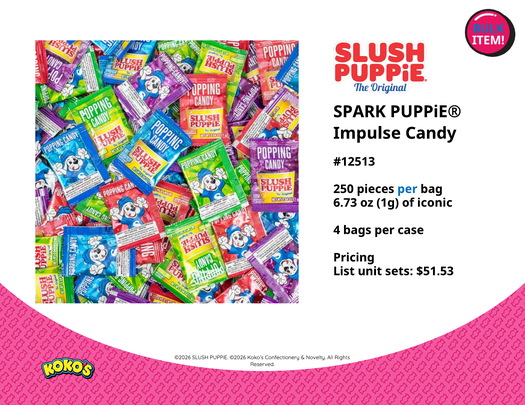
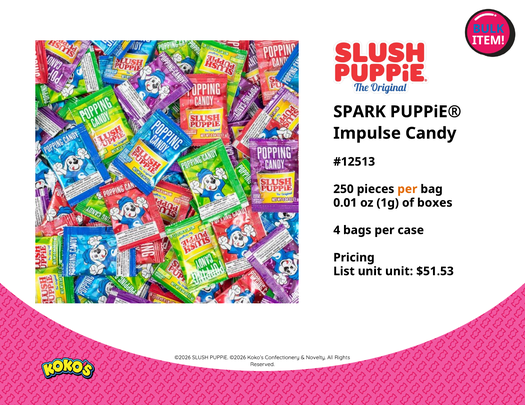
per at (407, 189) colour: blue -> orange
6.73: 6.73 -> 0.01
iconic: iconic -> boxes
unit sets: sets -> unit
